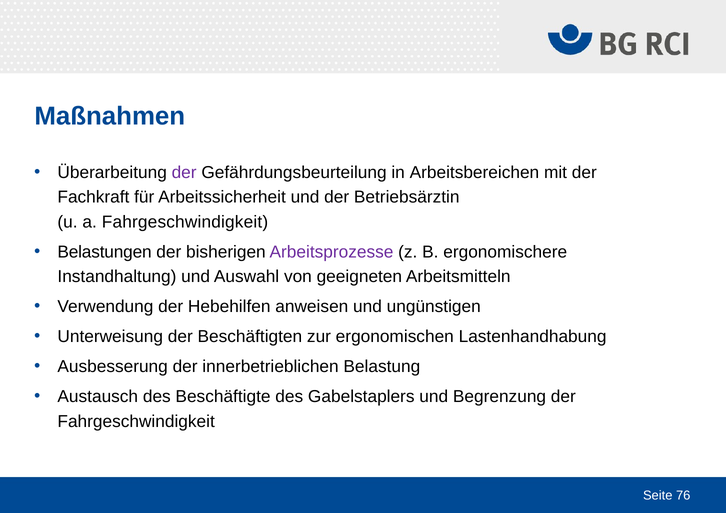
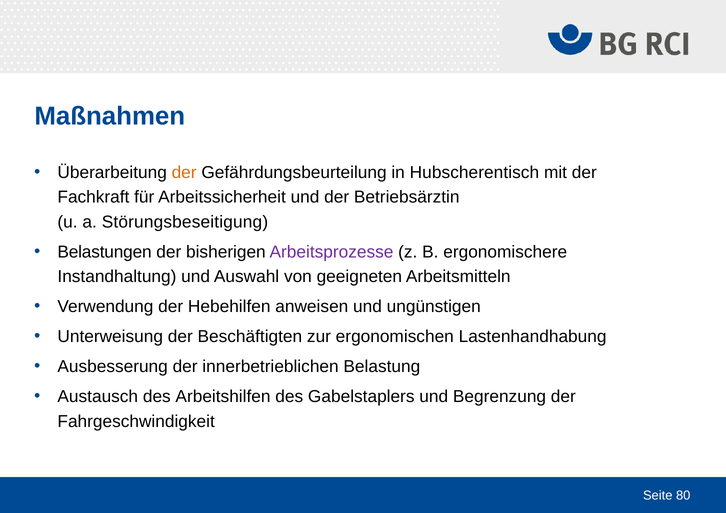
der at (184, 173) colour: purple -> orange
Arbeitsbereichen: Arbeitsbereichen -> Hubscherentisch
a Fahrgeschwindigkeit: Fahrgeschwindigkeit -> Störungsbeseitigung
Beschäftigte: Beschäftigte -> Arbeitshilfen
76: 76 -> 80
